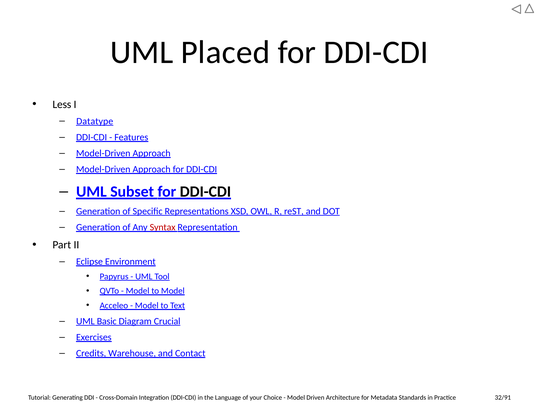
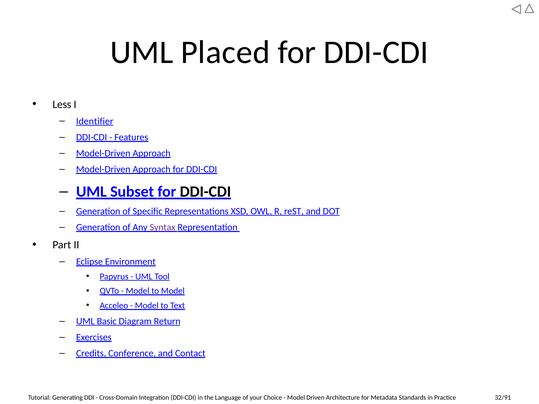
Datatype: Datatype -> Identifier
Syntax colour: red -> purple
Crucial: Crucial -> Return
Warehouse: Warehouse -> Conference
